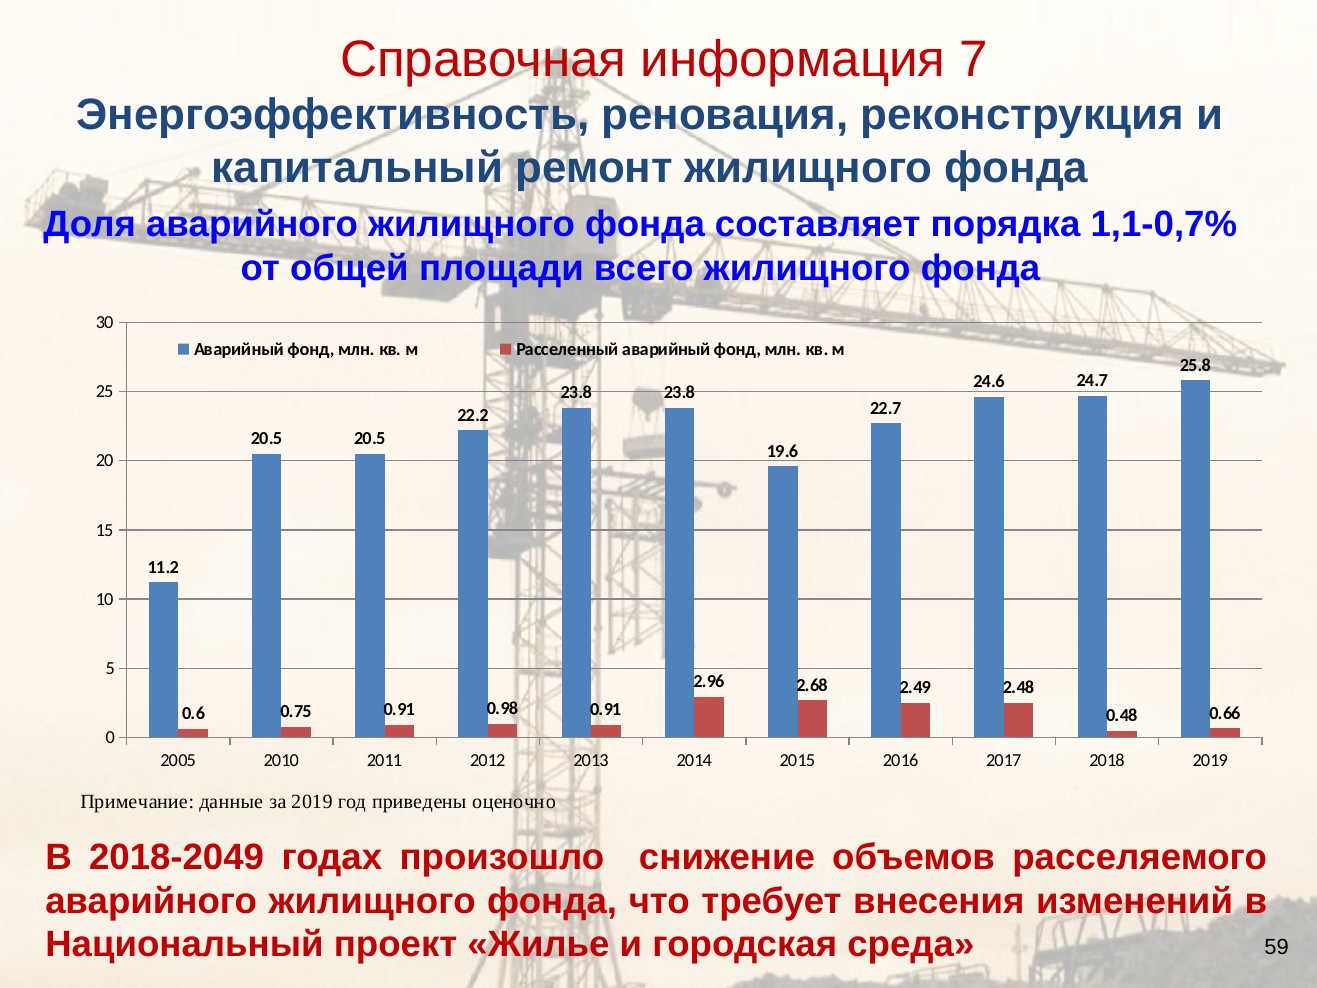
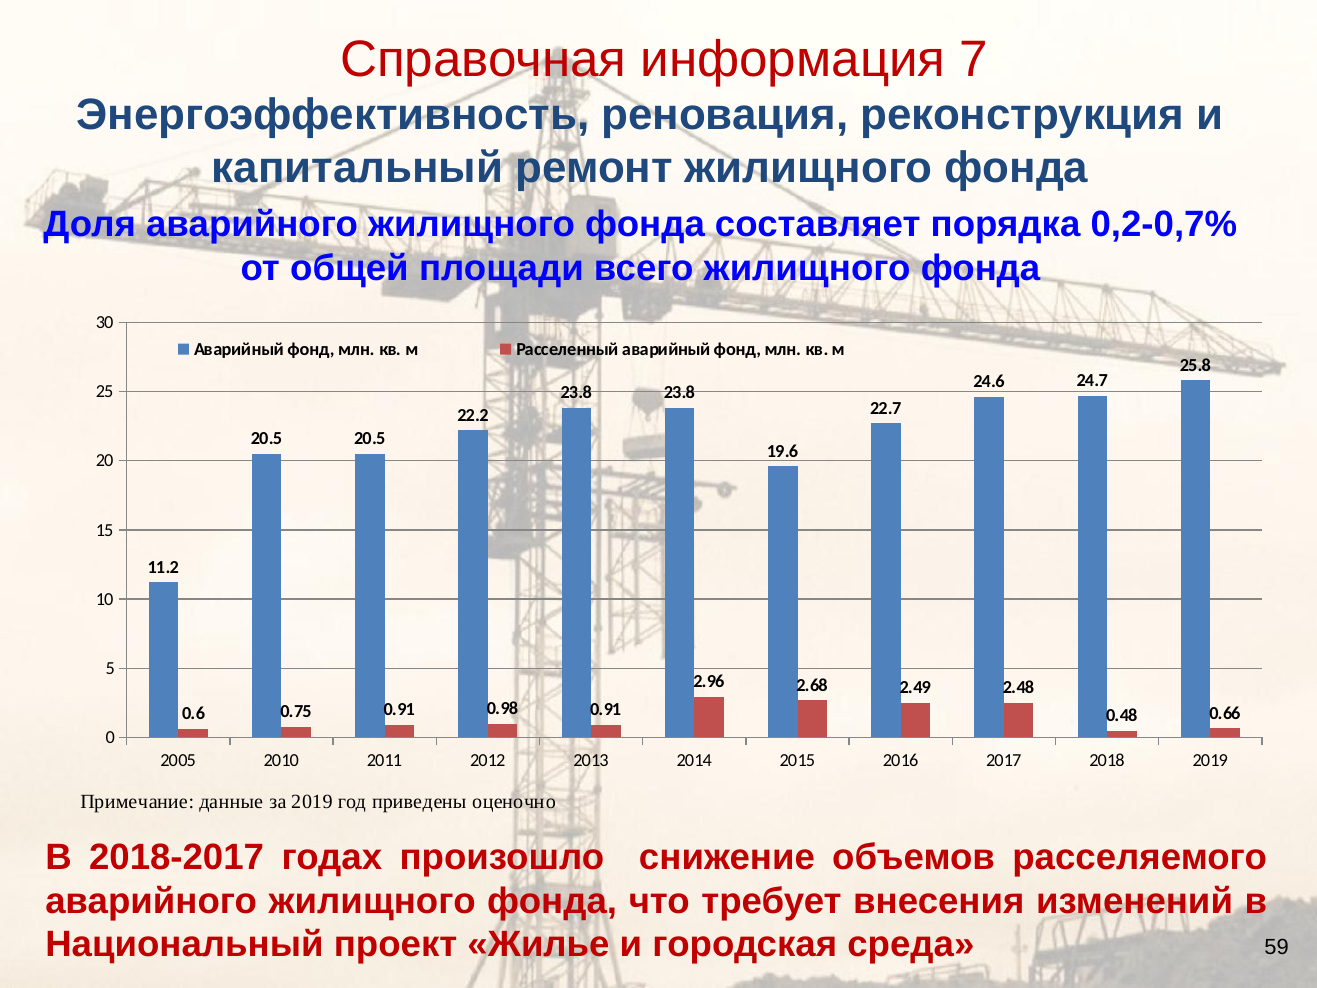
1,1-0,7%: 1,1-0,7% -> 0,2-0,7%
2018-2049: 2018-2049 -> 2018-2017
